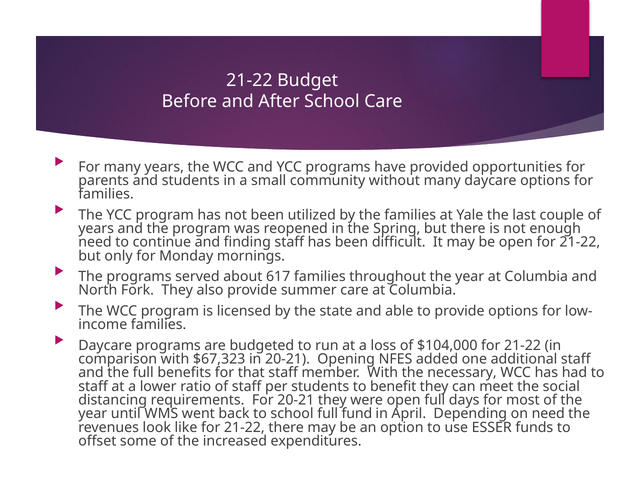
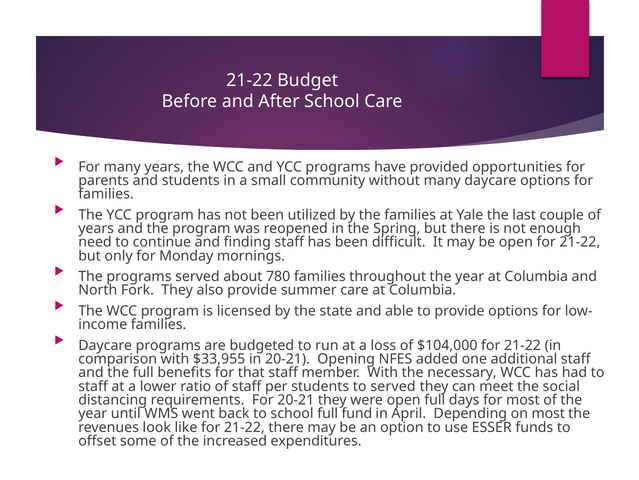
617: 617 -> 780
$67,323: $67,323 -> $33,955
to benefit: benefit -> served
on need: need -> most
